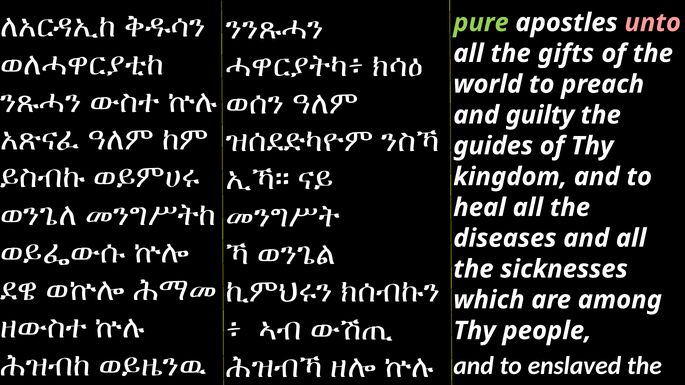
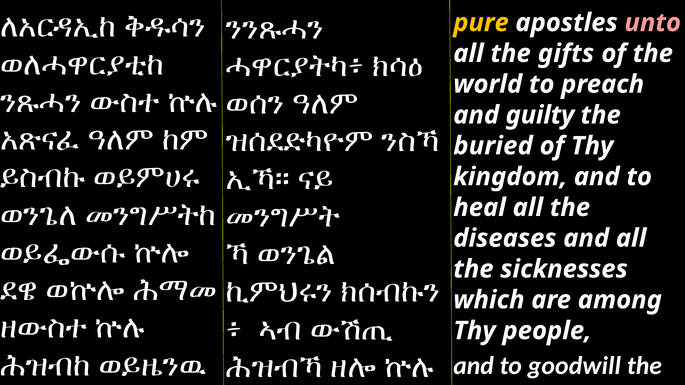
pure colour: light green -> yellow
guides: guides -> buried
enslaved: enslaved -> goodwill
